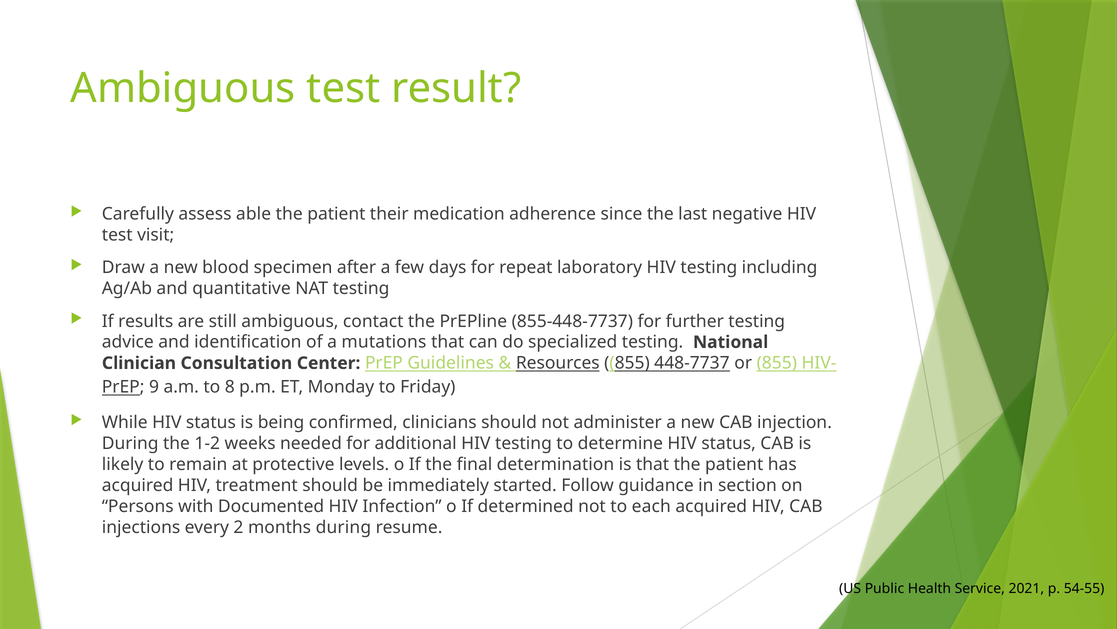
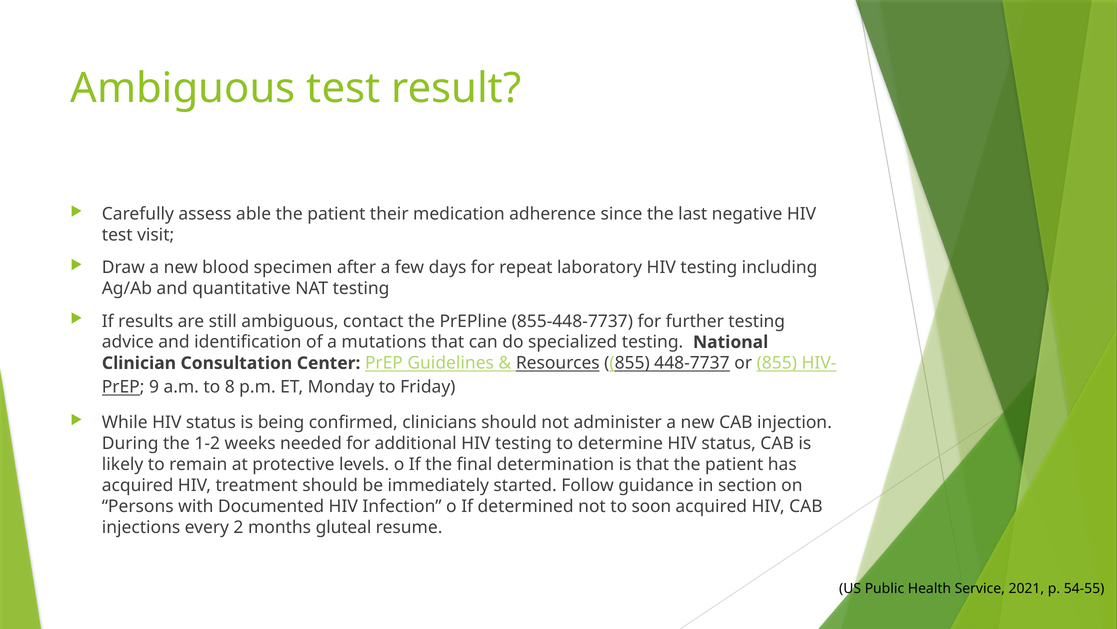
each: each -> soon
months during: during -> gluteal
